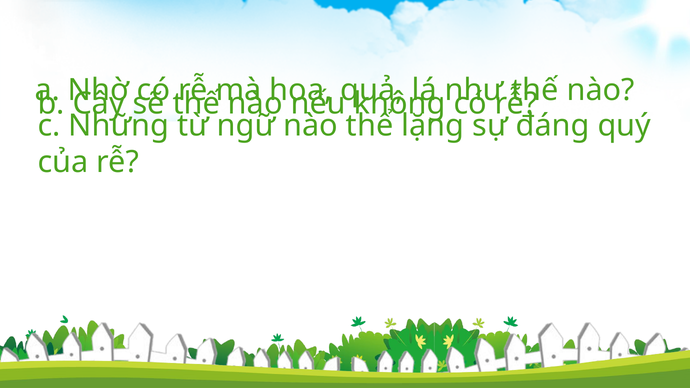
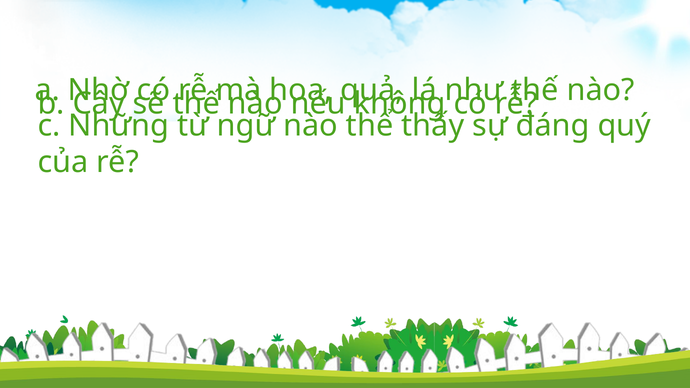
lặng: lặng -> thấy
